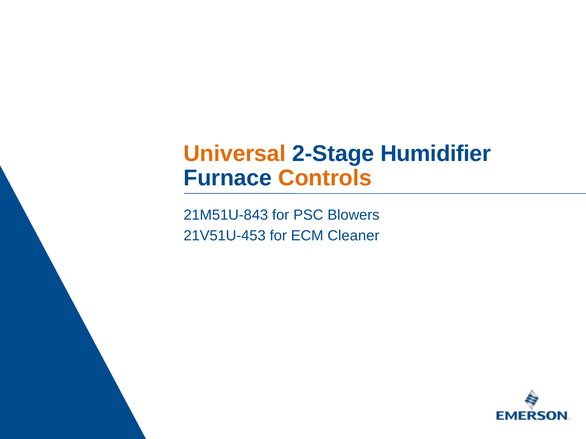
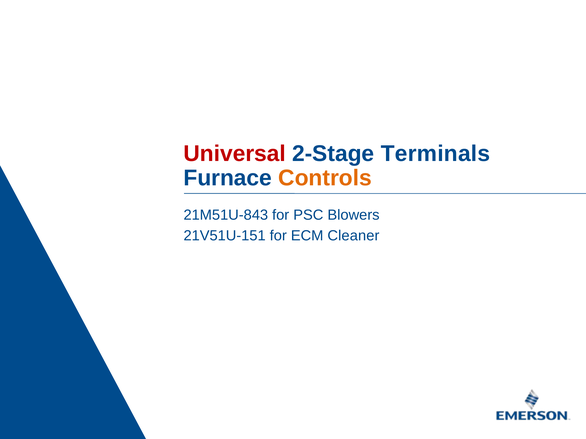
Universal colour: orange -> red
Humidifier: Humidifier -> Terminals
21V51U-453: 21V51U-453 -> 21V51U-151
